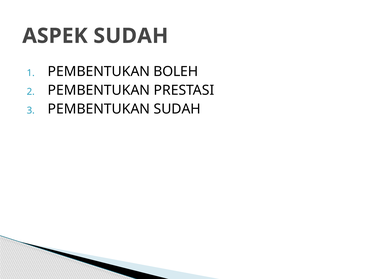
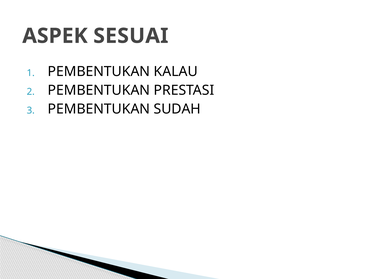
ASPEK SUDAH: SUDAH -> SESUAI
BOLEH: BOLEH -> KALAU
